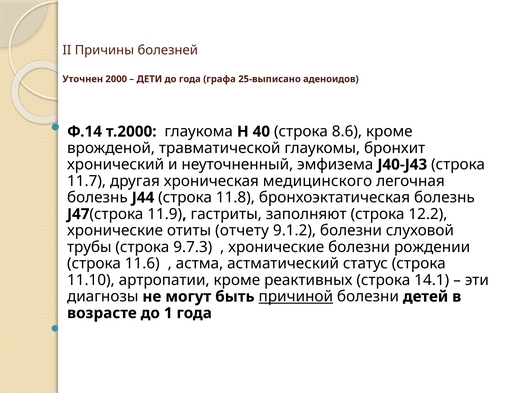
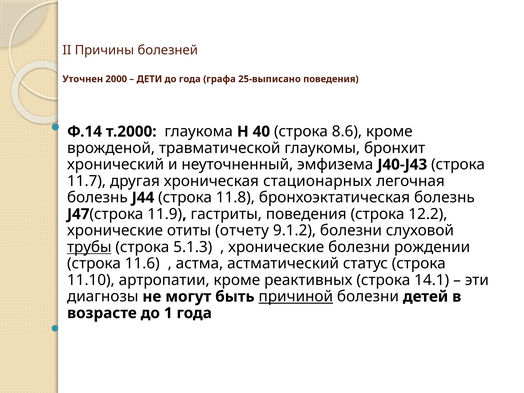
25-выписано аденоидов: аденоидов -> поведения
медицинского: медицинского -> стационарных
гастриты заполняют: заполняют -> поведения
трубы underline: none -> present
9.7.3: 9.7.3 -> 5.1.3
